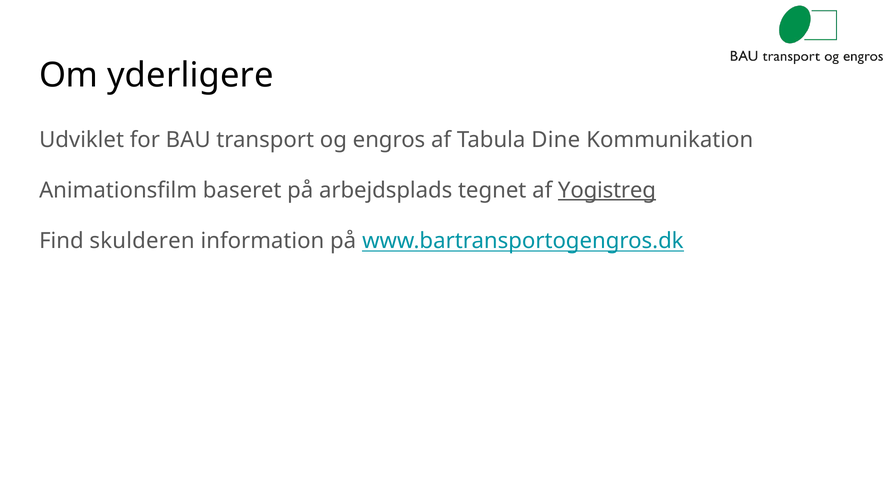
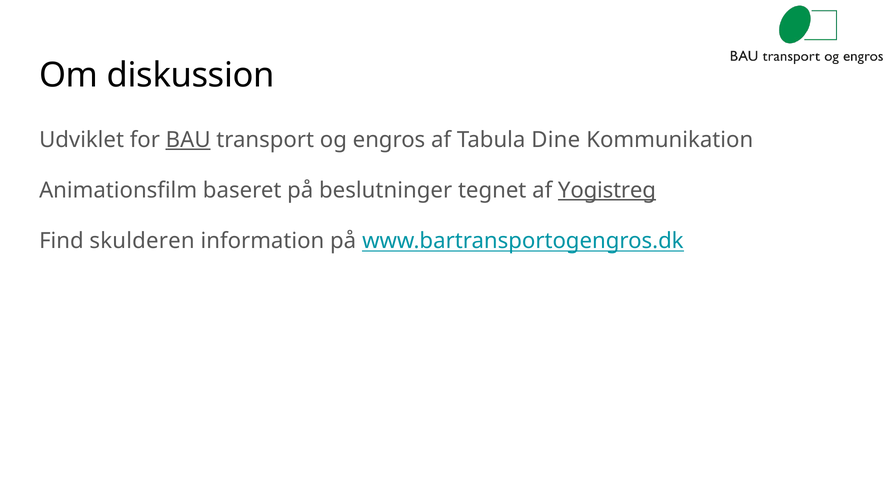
yderligere: yderligere -> diskussion
BAU underline: none -> present
arbejdsplads: arbejdsplads -> beslutninger
